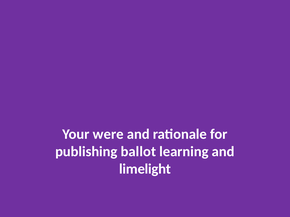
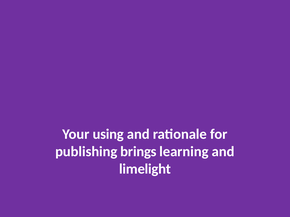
were: were -> using
ballot: ballot -> brings
